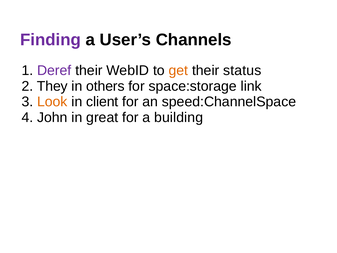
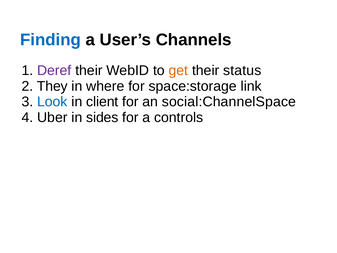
Finding colour: purple -> blue
others: others -> where
Look colour: orange -> blue
speed:ChannelSpace: speed:ChannelSpace -> social:ChannelSpace
John: John -> Uber
great: great -> sides
building: building -> controls
